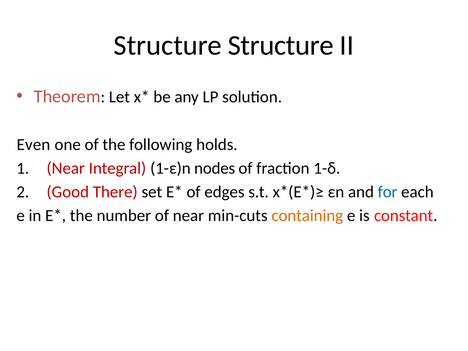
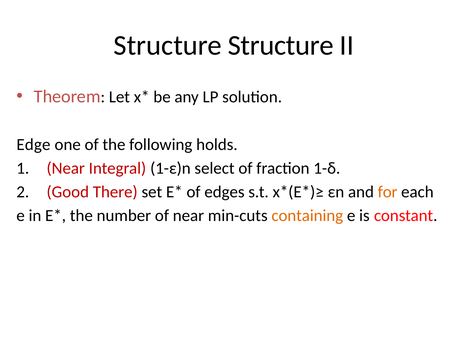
Even: Even -> Edge
nodes: nodes -> select
for colour: blue -> orange
